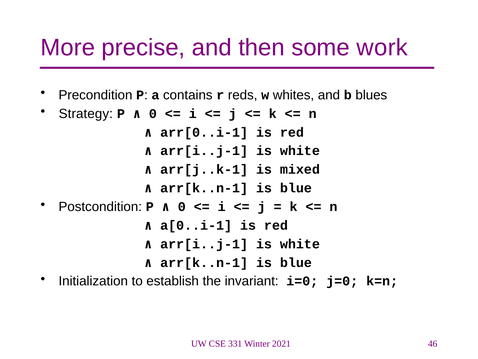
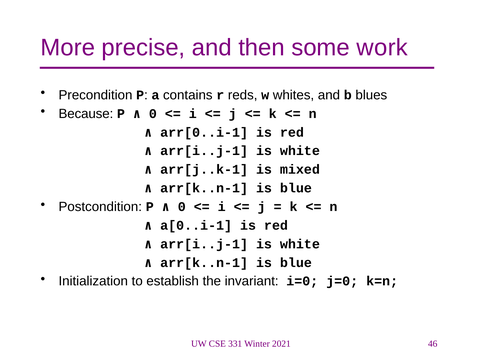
Strategy: Strategy -> Because
